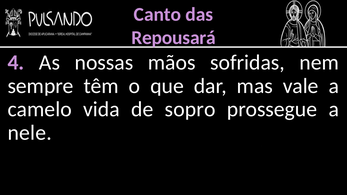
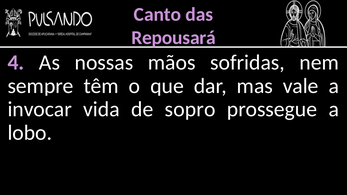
camelo: camelo -> invocar
nele: nele -> lobo
